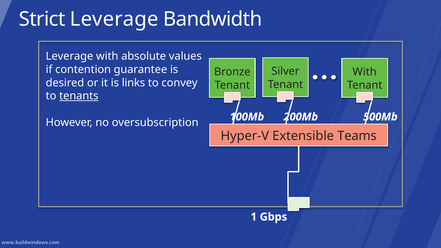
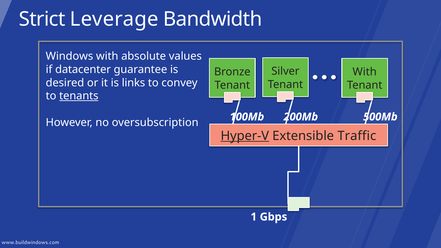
Leverage at (69, 56): Leverage -> Windows
contention: contention -> datacenter
Hyper-V underline: none -> present
Teams: Teams -> Traffic
